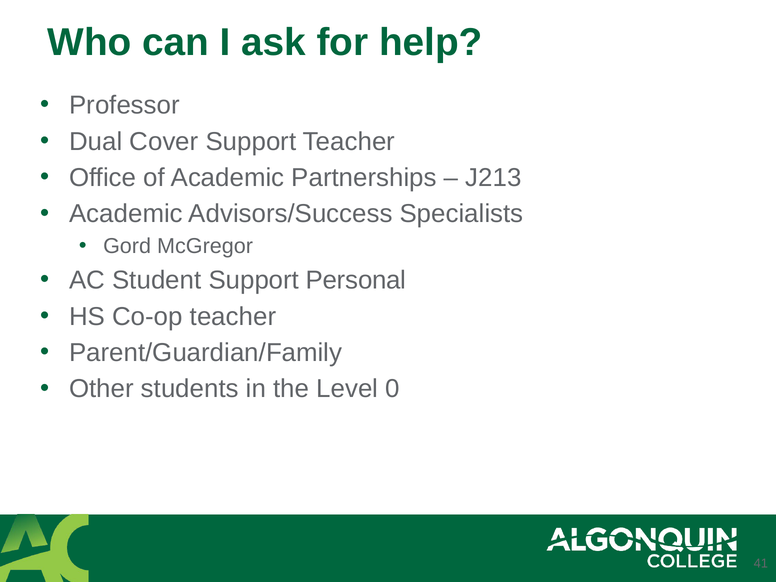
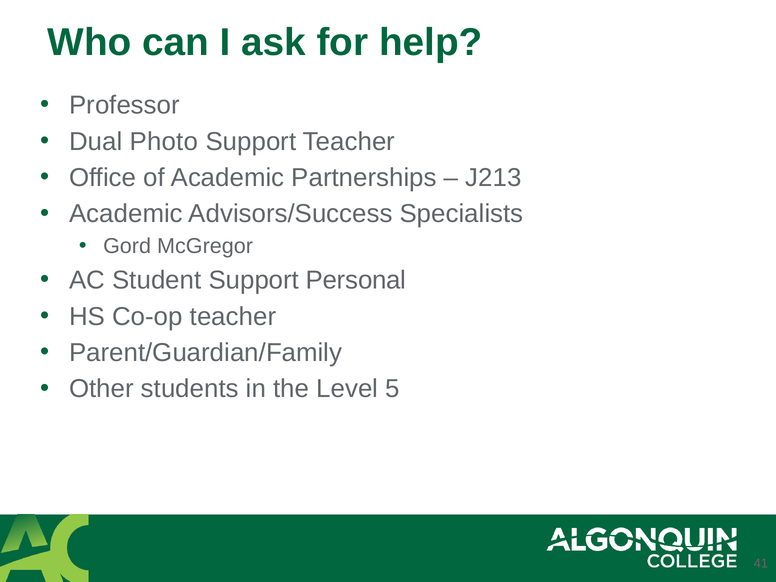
Cover: Cover -> Photo
0: 0 -> 5
